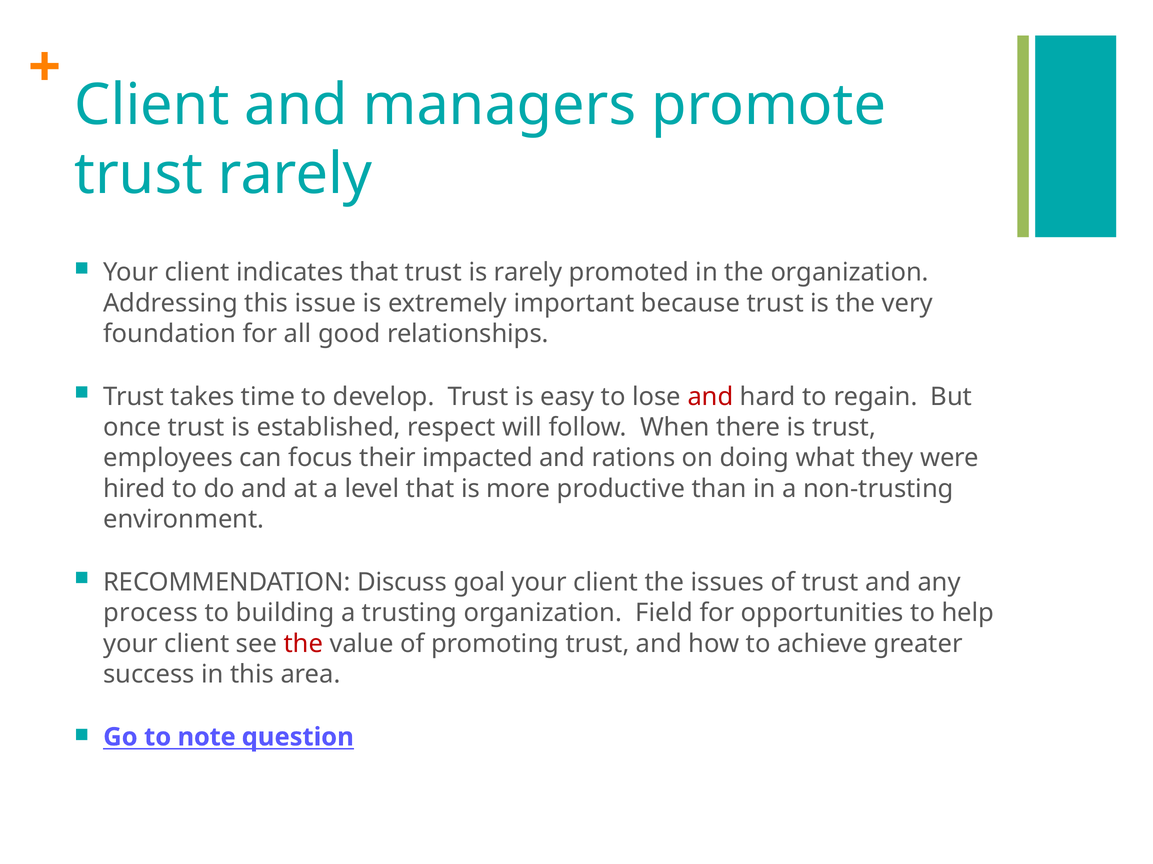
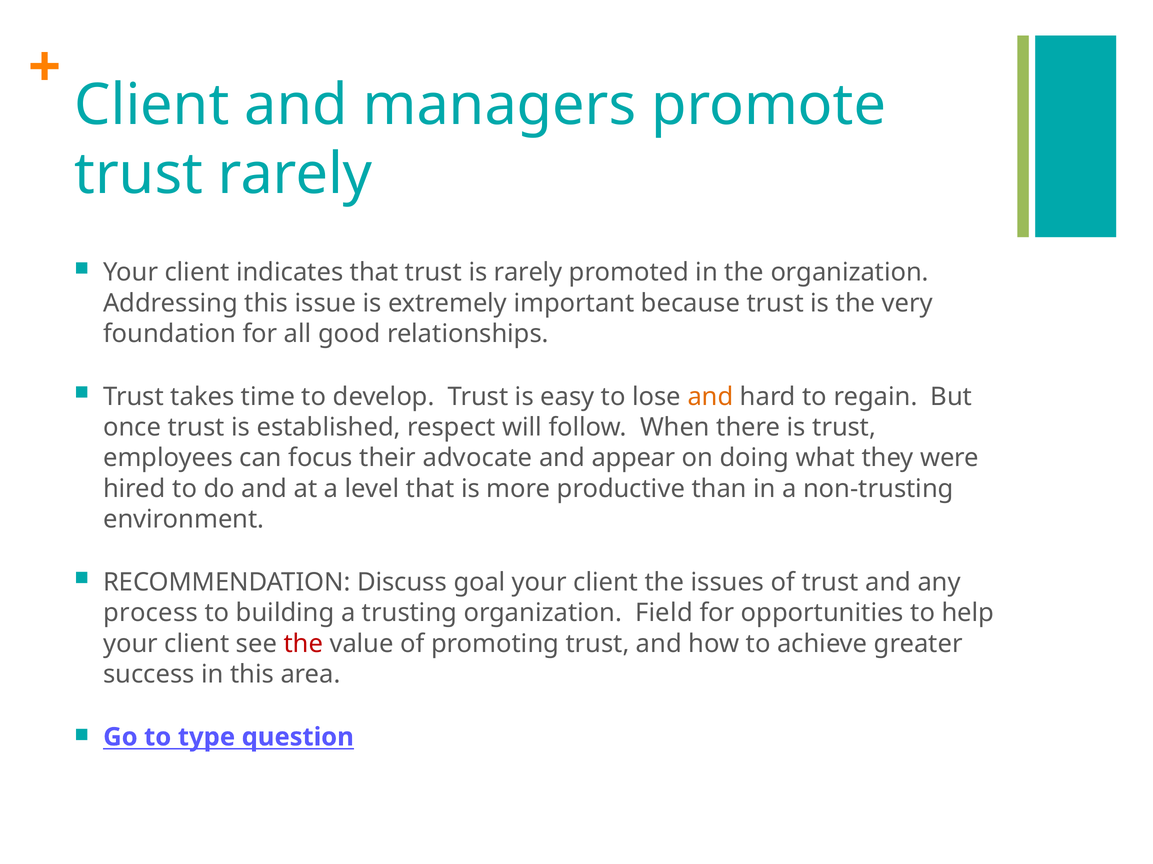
and at (710, 397) colour: red -> orange
impacted: impacted -> advocate
rations: rations -> appear
note: note -> type
